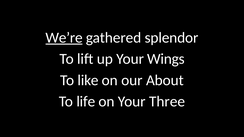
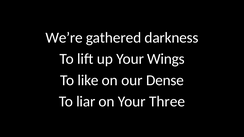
We’re underline: present -> none
splendor: splendor -> darkness
About: About -> Dense
life: life -> liar
